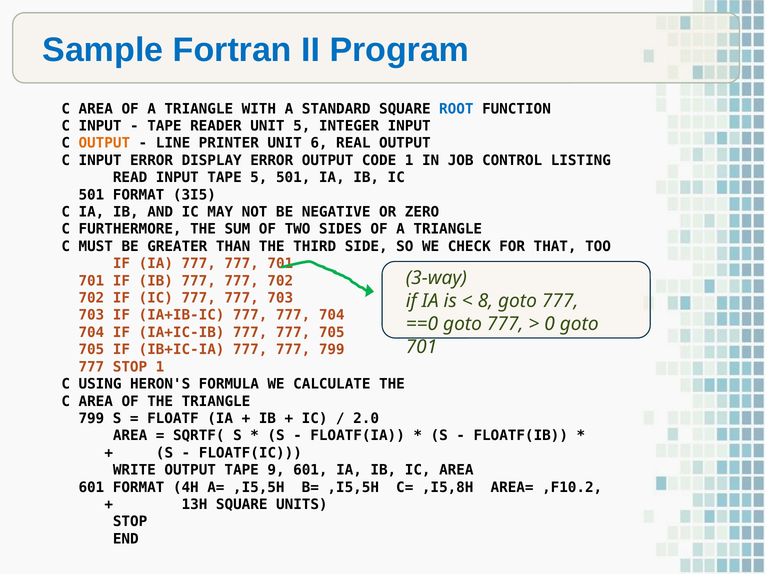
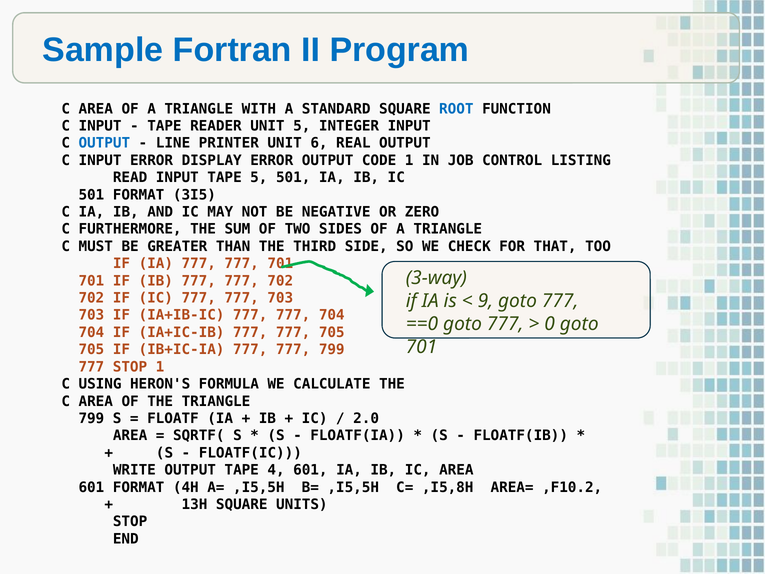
OUTPUT at (104, 143) colour: orange -> blue
8: 8 -> 9
9: 9 -> 4
